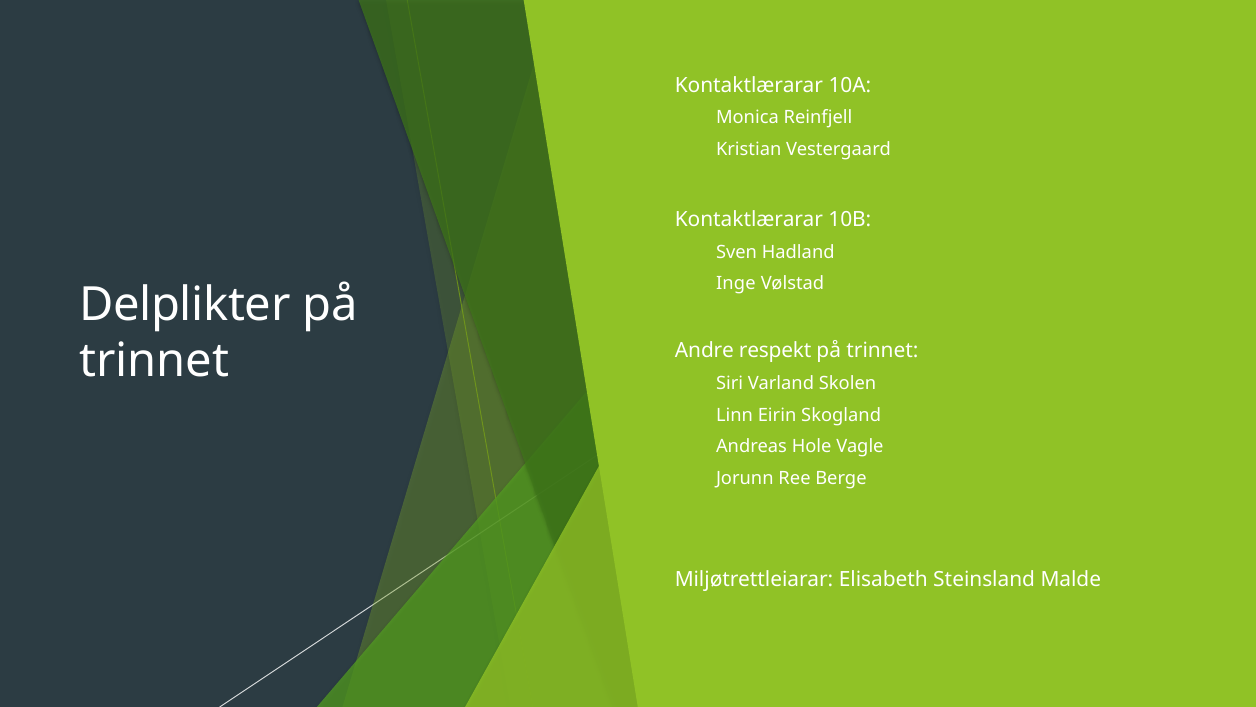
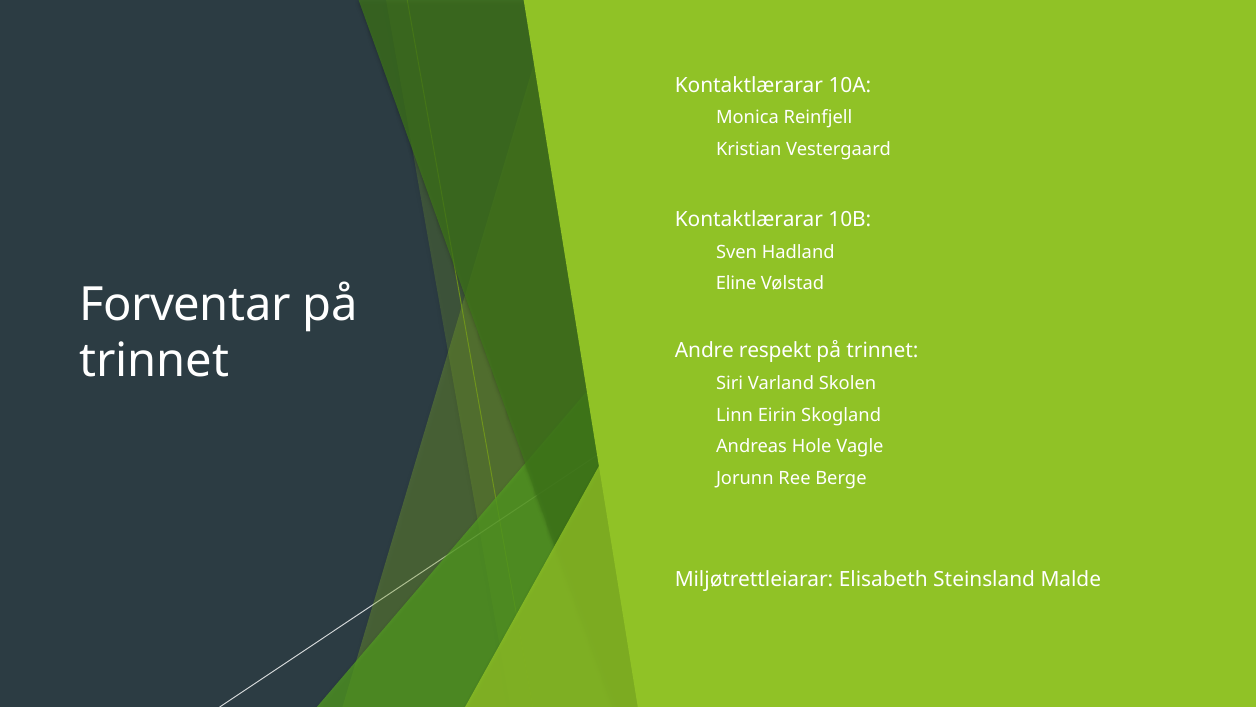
Inge: Inge -> Eline
Delplikter: Delplikter -> Forventar
